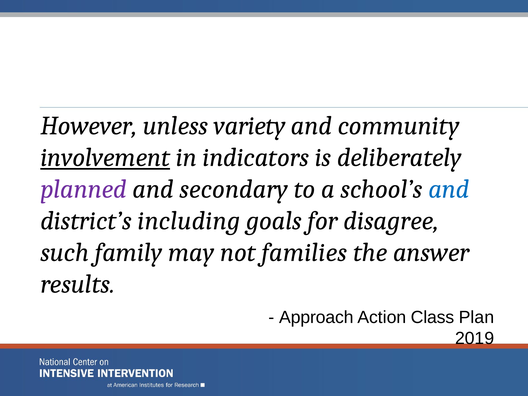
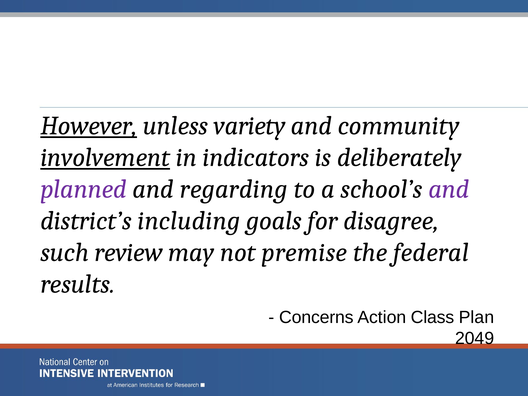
However underline: none -> present
secondary: secondary -> regarding
and at (449, 189) colour: blue -> purple
family: family -> review
families: families -> premise
answer: answer -> federal
Approach: Approach -> Concerns
2019: 2019 -> 2049
